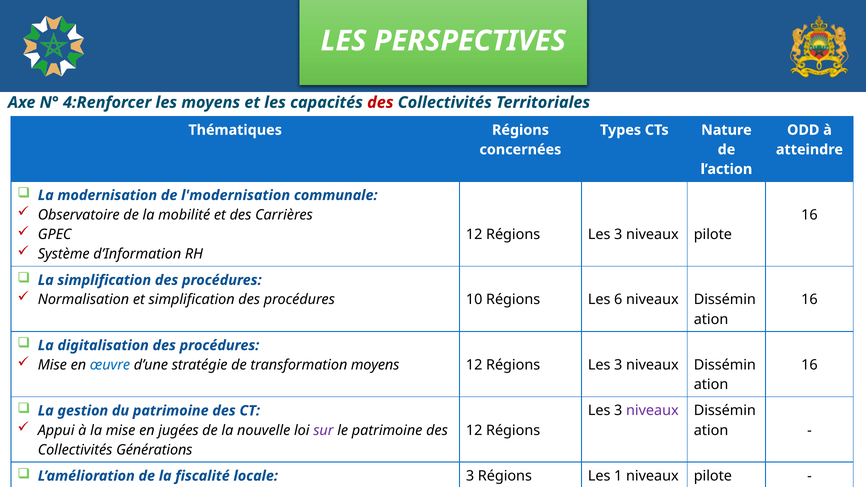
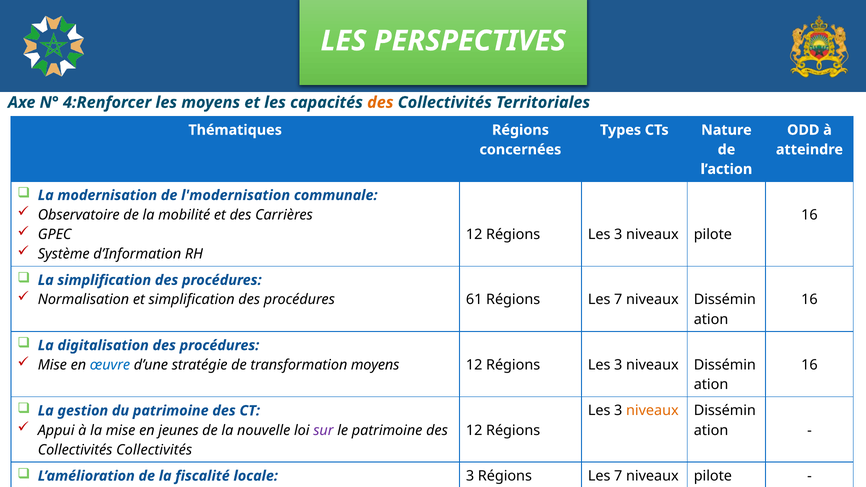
des at (380, 102) colour: red -> orange
10: 10 -> 61
6 at (618, 300): 6 -> 7
niveaux at (652, 411) colour: purple -> orange
jugées: jugées -> jeunes
Collectivités Générations: Générations -> Collectivités
3 Régions Les 1: 1 -> 7
